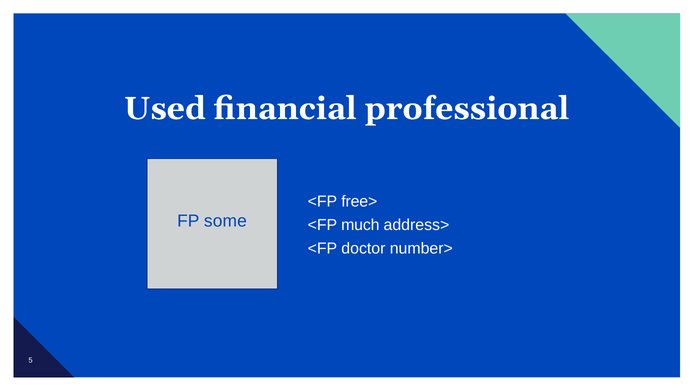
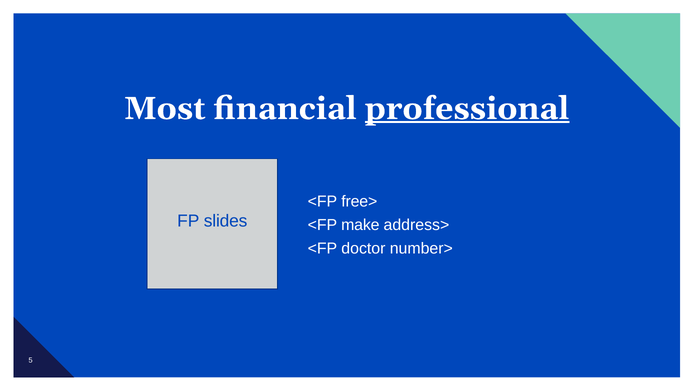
Used: Used -> Most
professional underline: none -> present
some: some -> slides
much: much -> make
